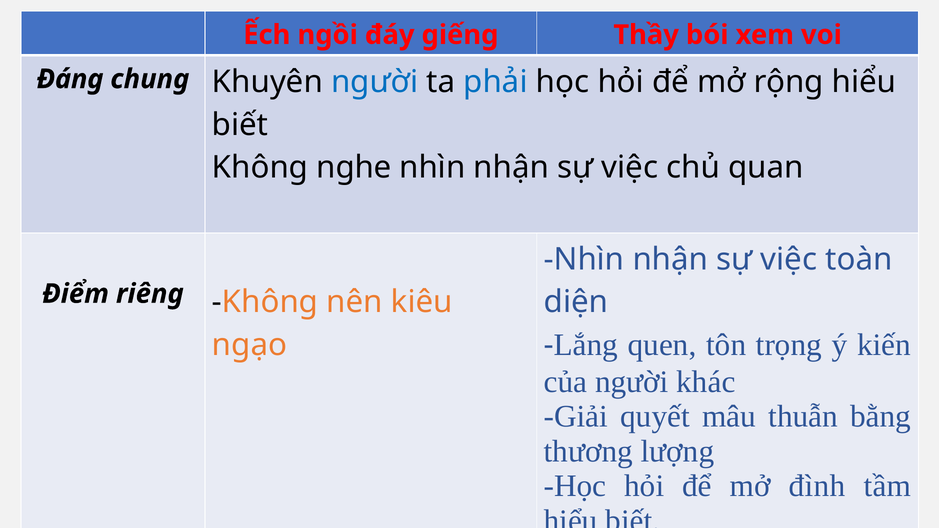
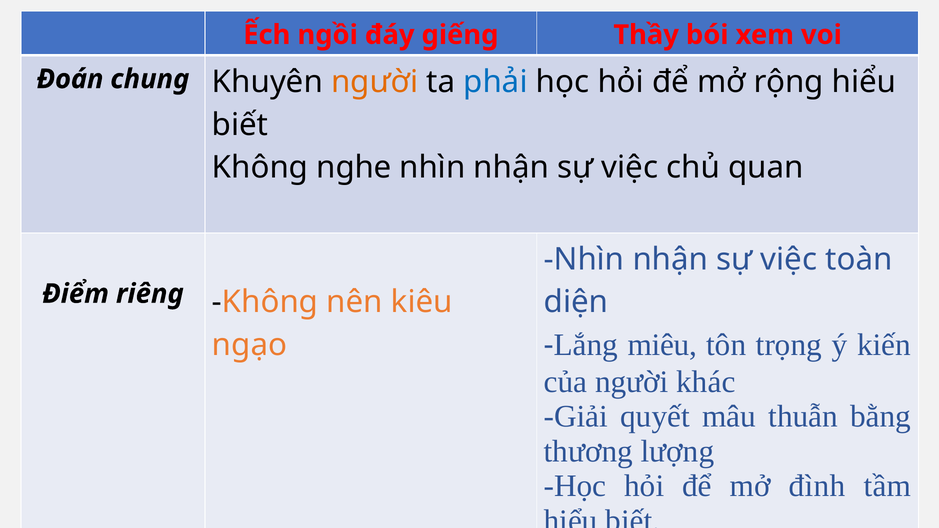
Đáng: Đáng -> Đoán
người at (375, 82) colour: blue -> orange
quen: quen -> miêu
